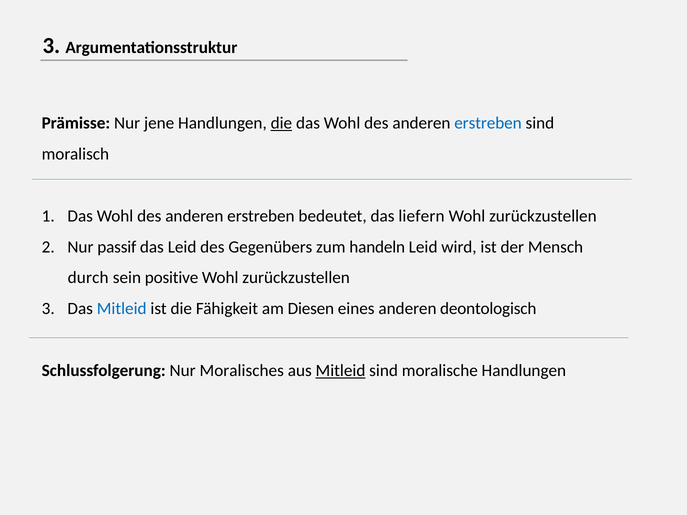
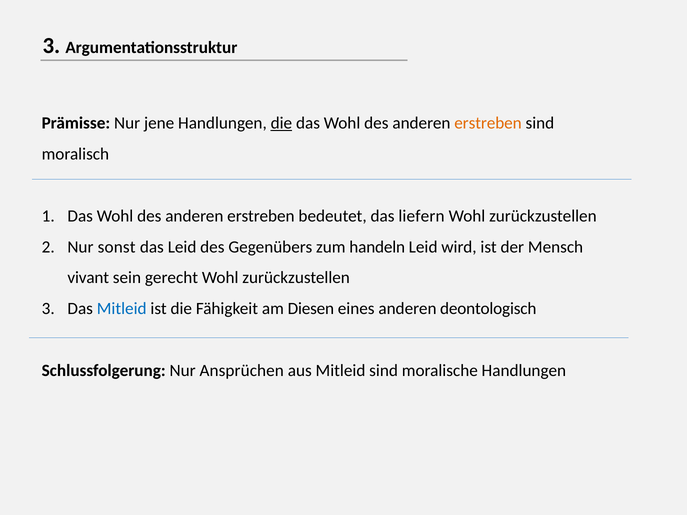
erstreben at (488, 123) colour: blue -> orange
passif: passif -> sonst
durch: durch -> vivant
positive: positive -> gerecht
Moralisches: Moralisches -> Ansprüchen
Mitleid at (341, 371) underline: present -> none
